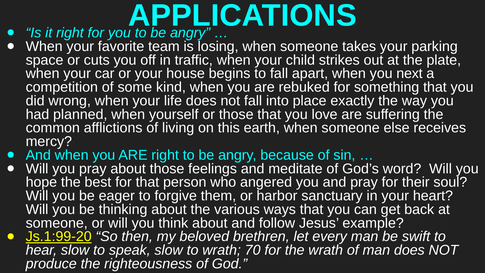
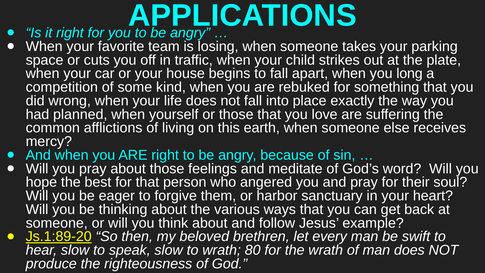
next: next -> long
Js.1:99-20: Js.1:99-20 -> Js.1:89-20
70: 70 -> 80
